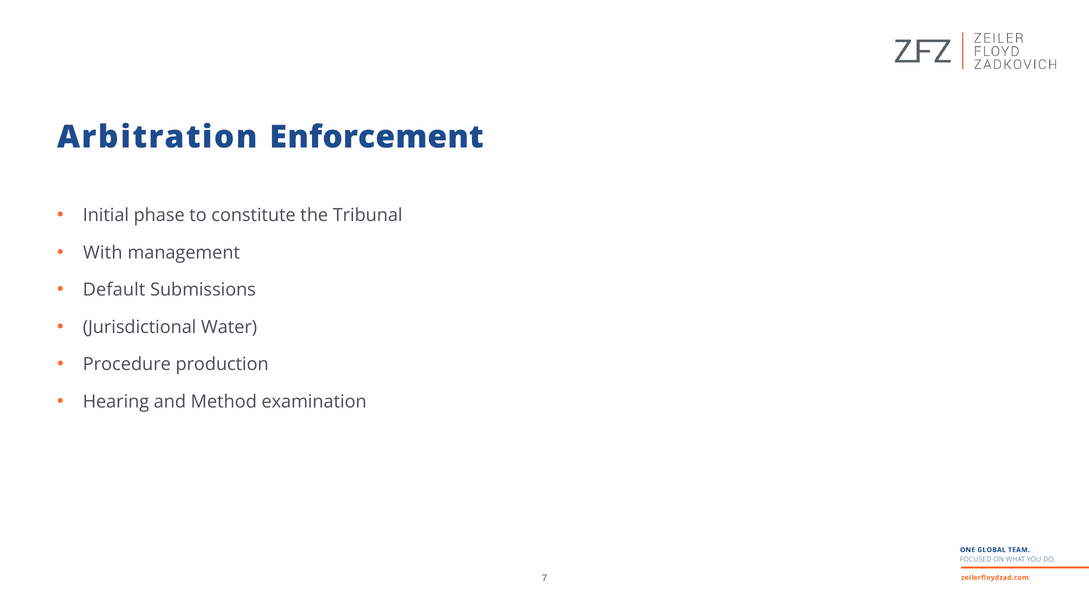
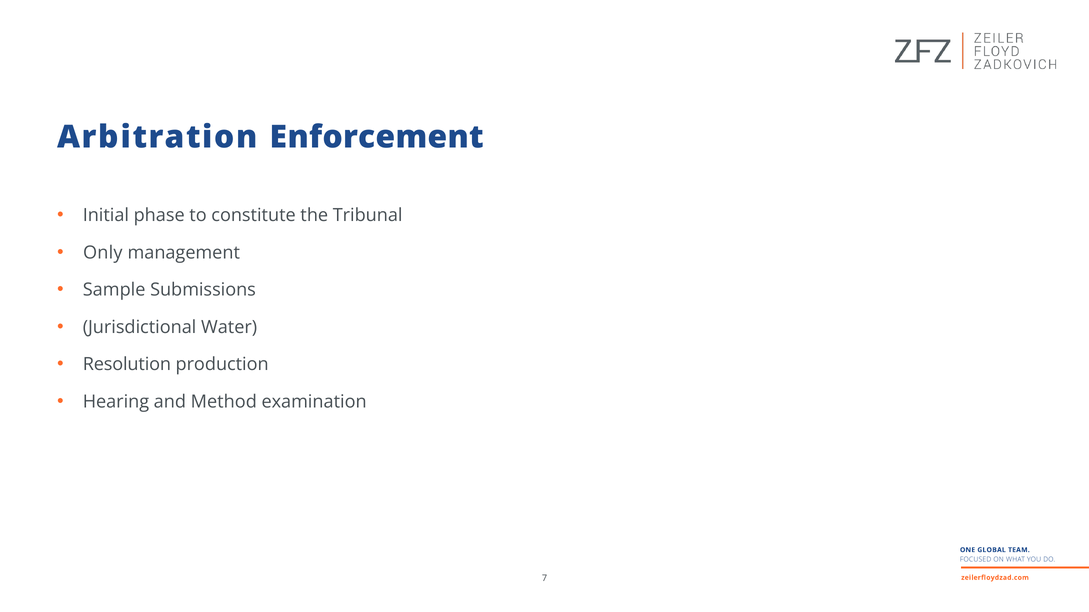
With: With -> Only
Default: Default -> Sample
Procedure: Procedure -> Resolution
